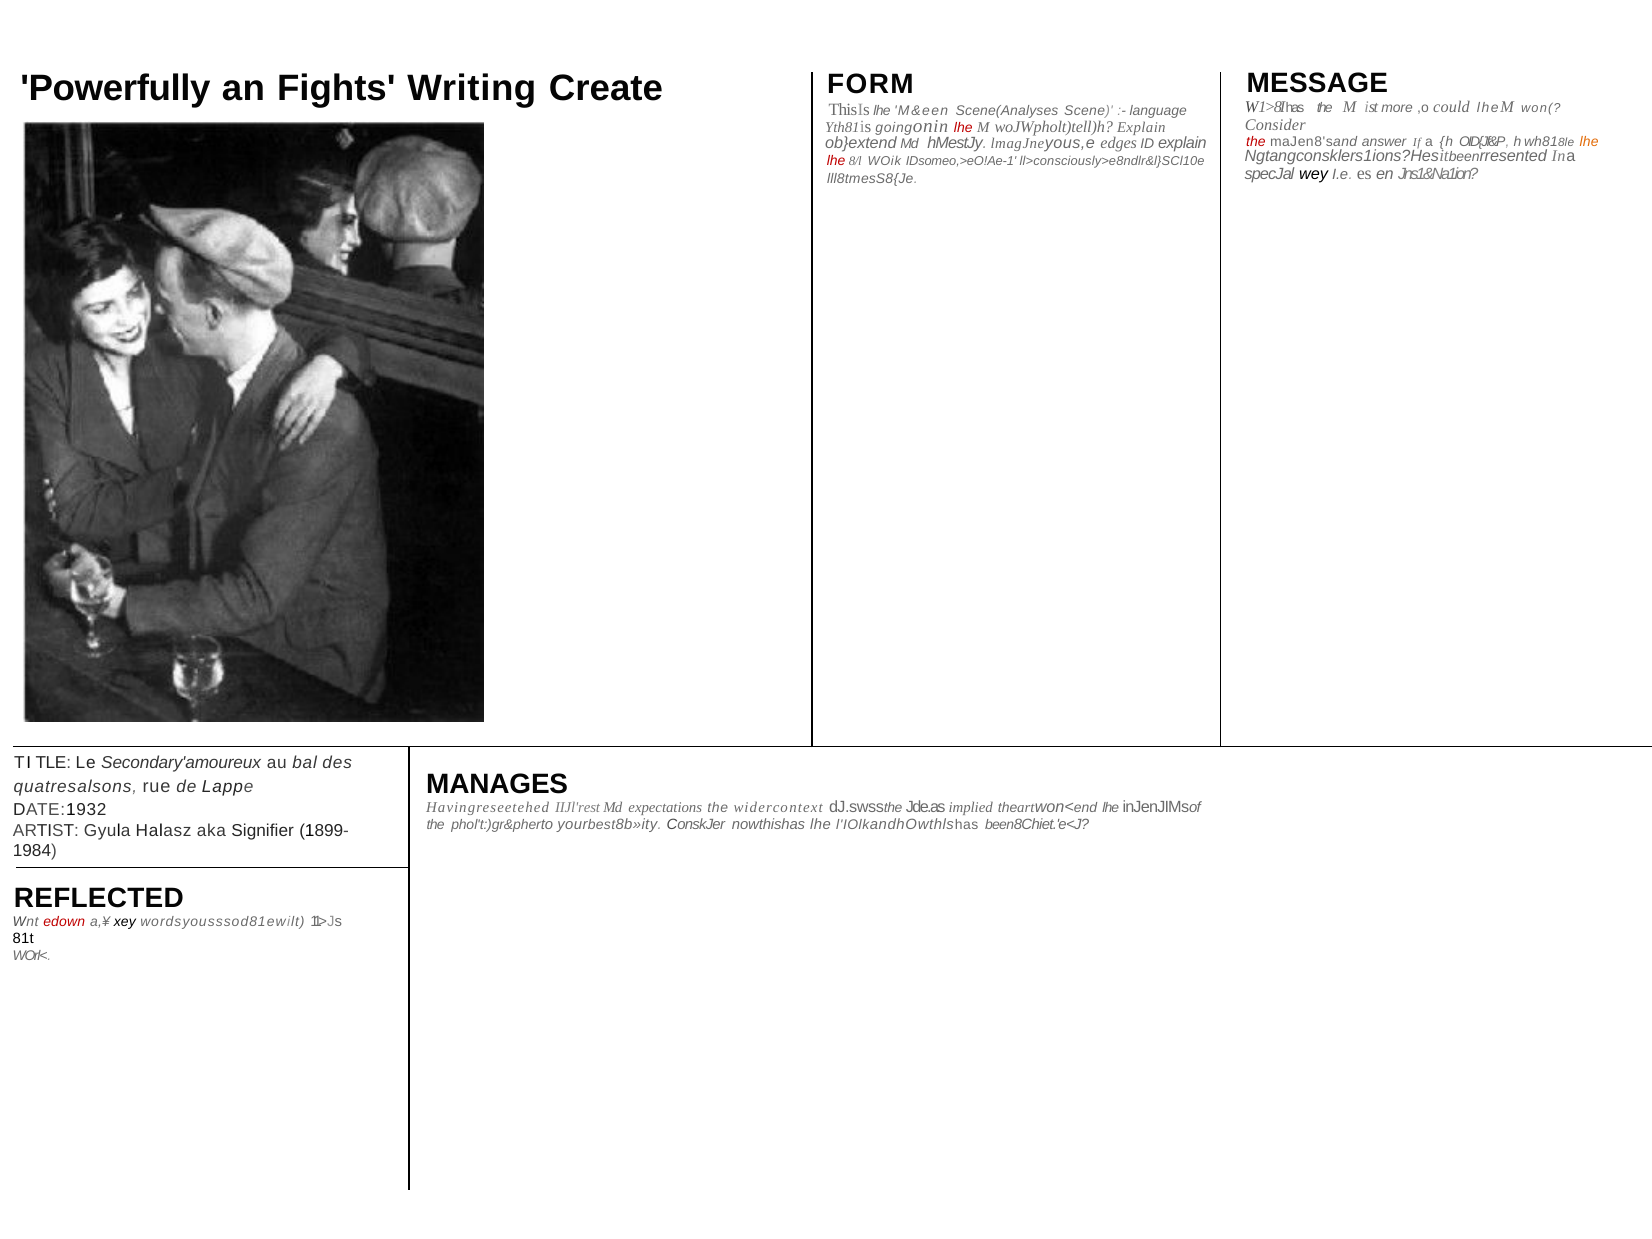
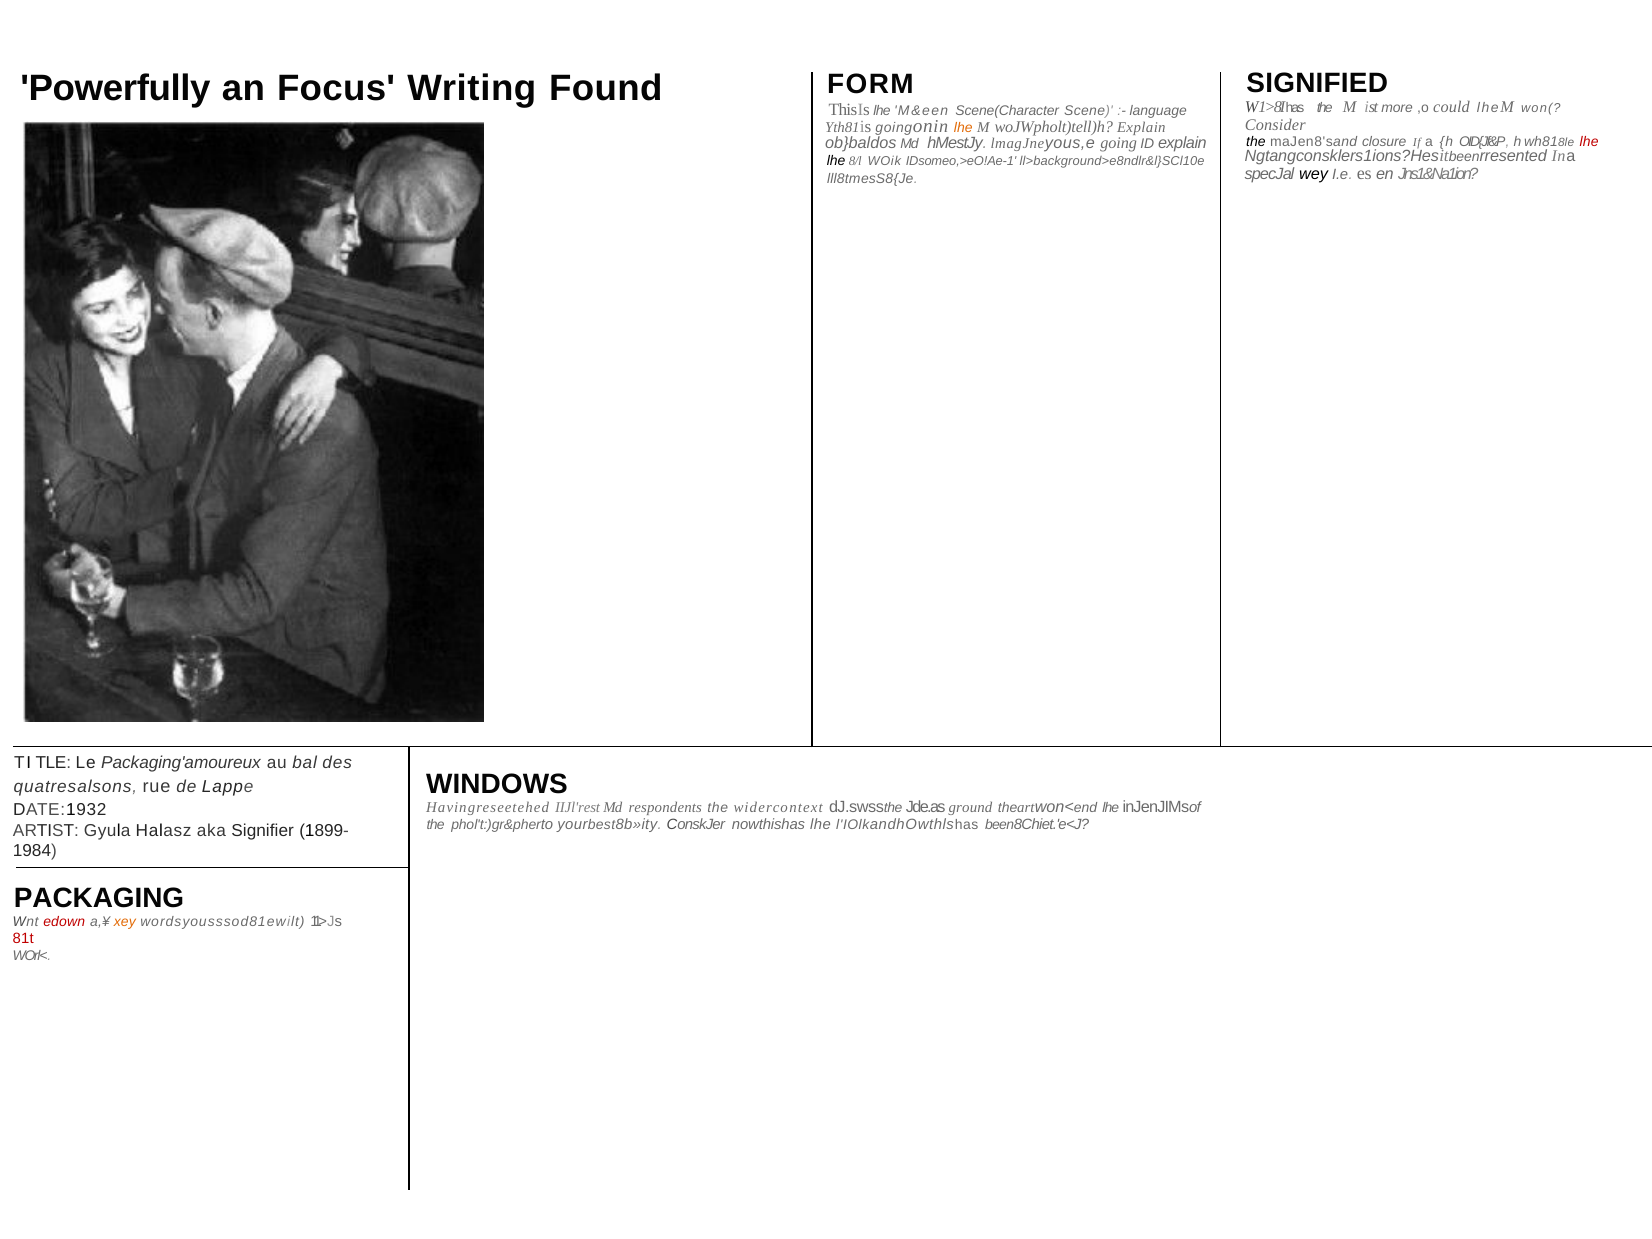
MESSAGE: MESSAGE -> SIGNIFIED
Fights: Fights -> Focus
Create: Create -> Found
Scene(Analyses: Scene(Analyses -> Scene(Character
lhe at (963, 128) colour: red -> orange
the at (1256, 141) colour: red -> black
answer: answer -> closure
lhe at (1589, 141) colour: orange -> red
ob}extend: ob}extend -> ob}baldos
edges: edges -> going
lhe at (836, 161) colour: red -> black
ll>consciously>e8ndlr&l}SCl10e: ll>consciously>e8ndlr&l}SCl10e -> ll>background>e8ndlr&l}SCl10e
Secondary'amoureux: Secondary'amoureux -> Packaging'amoureux
MANAGES: MANAGES -> WINDOWS
expectations: expectations -> respondents
implied: implied -> ground
REFLECTED: REFLECTED -> PACKAGING
xey colour: black -> orange
81t colour: black -> red
